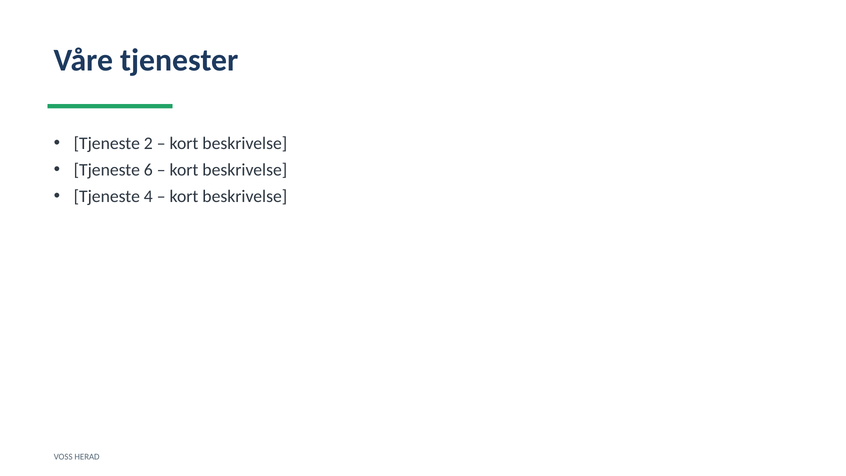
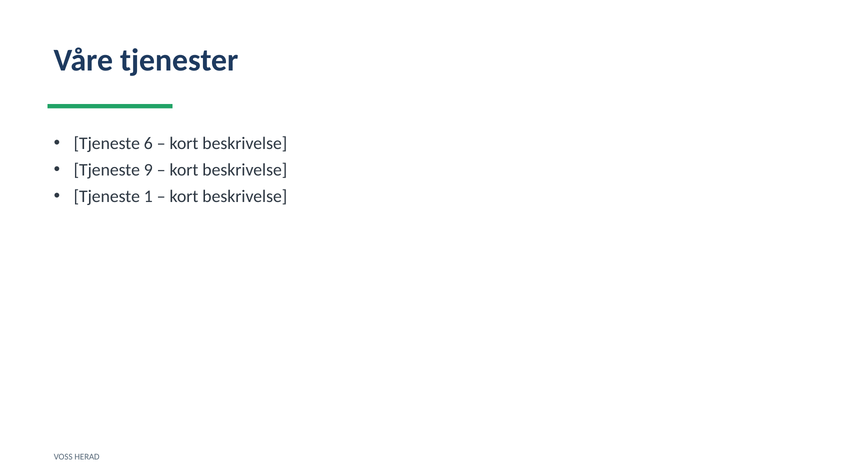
2: 2 -> 6
6: 6 -> 9
4: 4 -> 1
